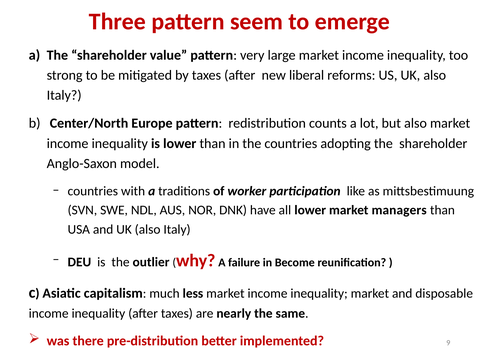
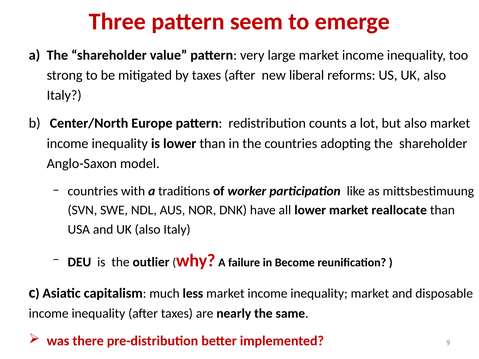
managers: managers -> reallocate
